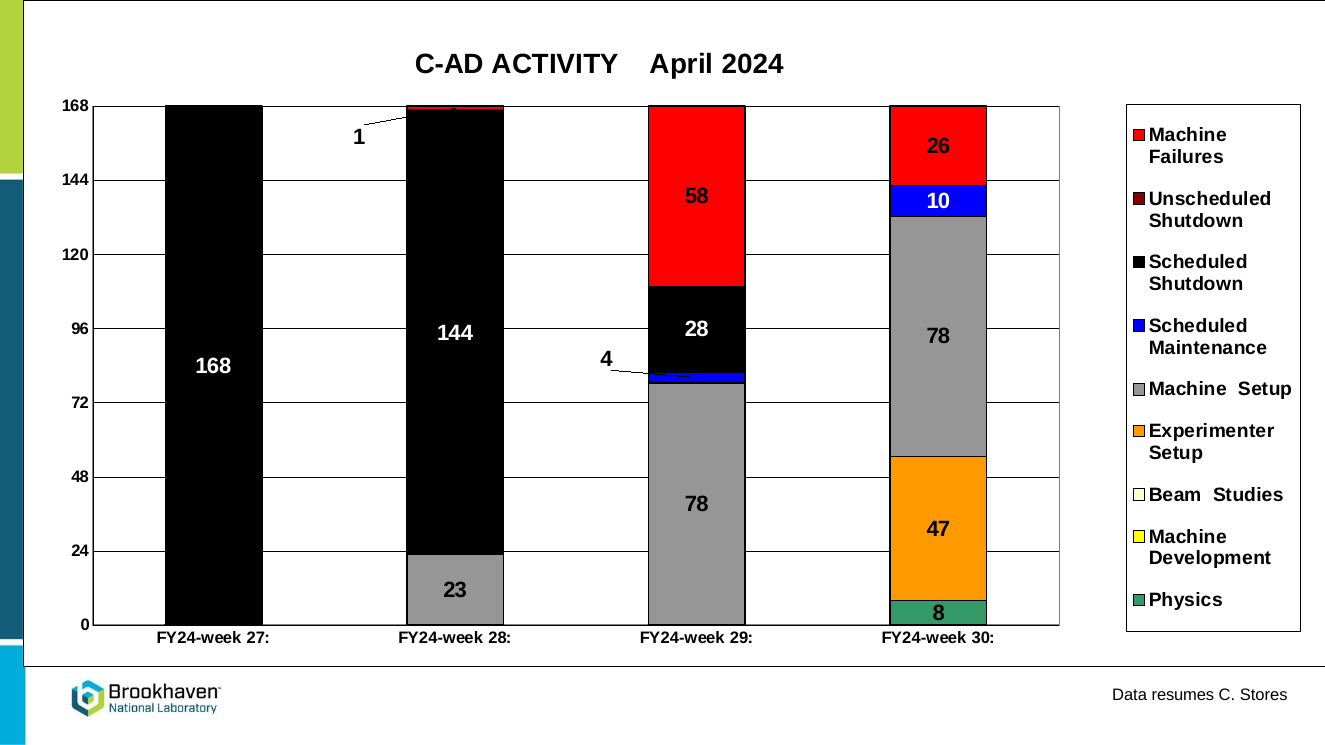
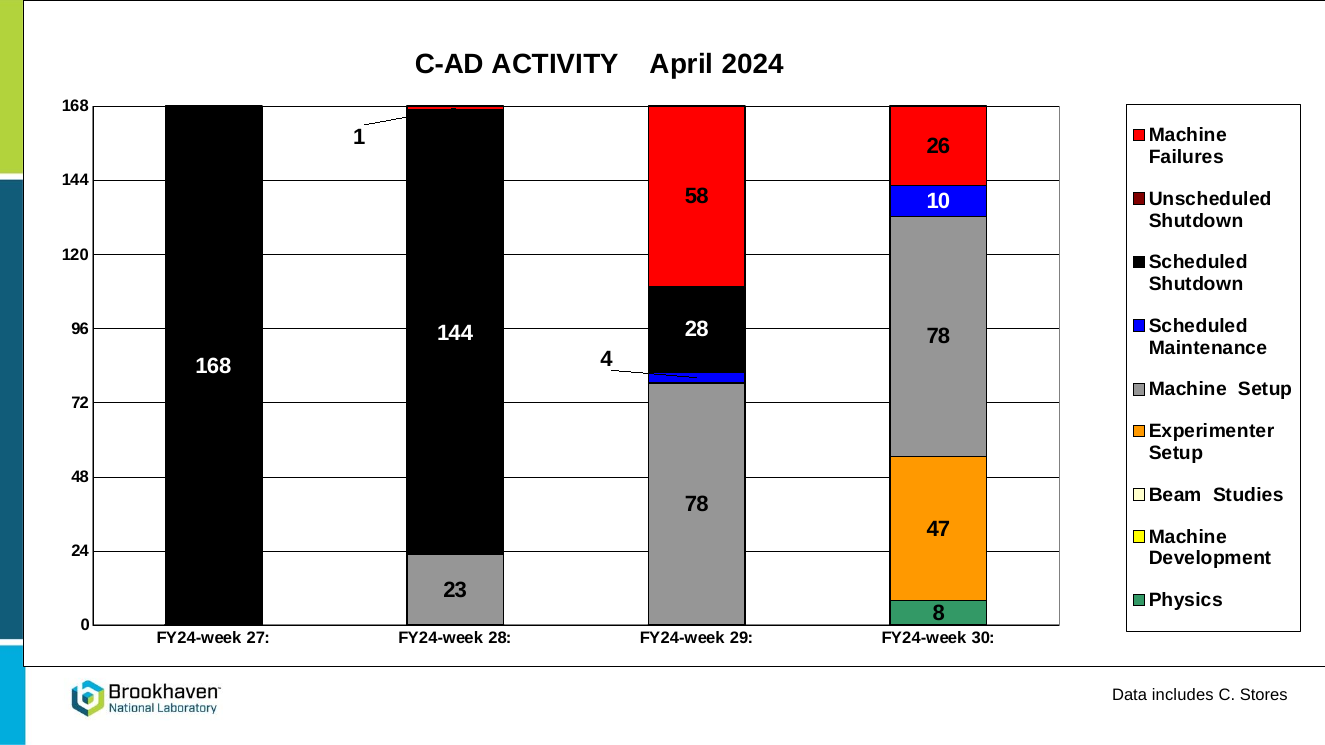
resumes: resumes -> includes
